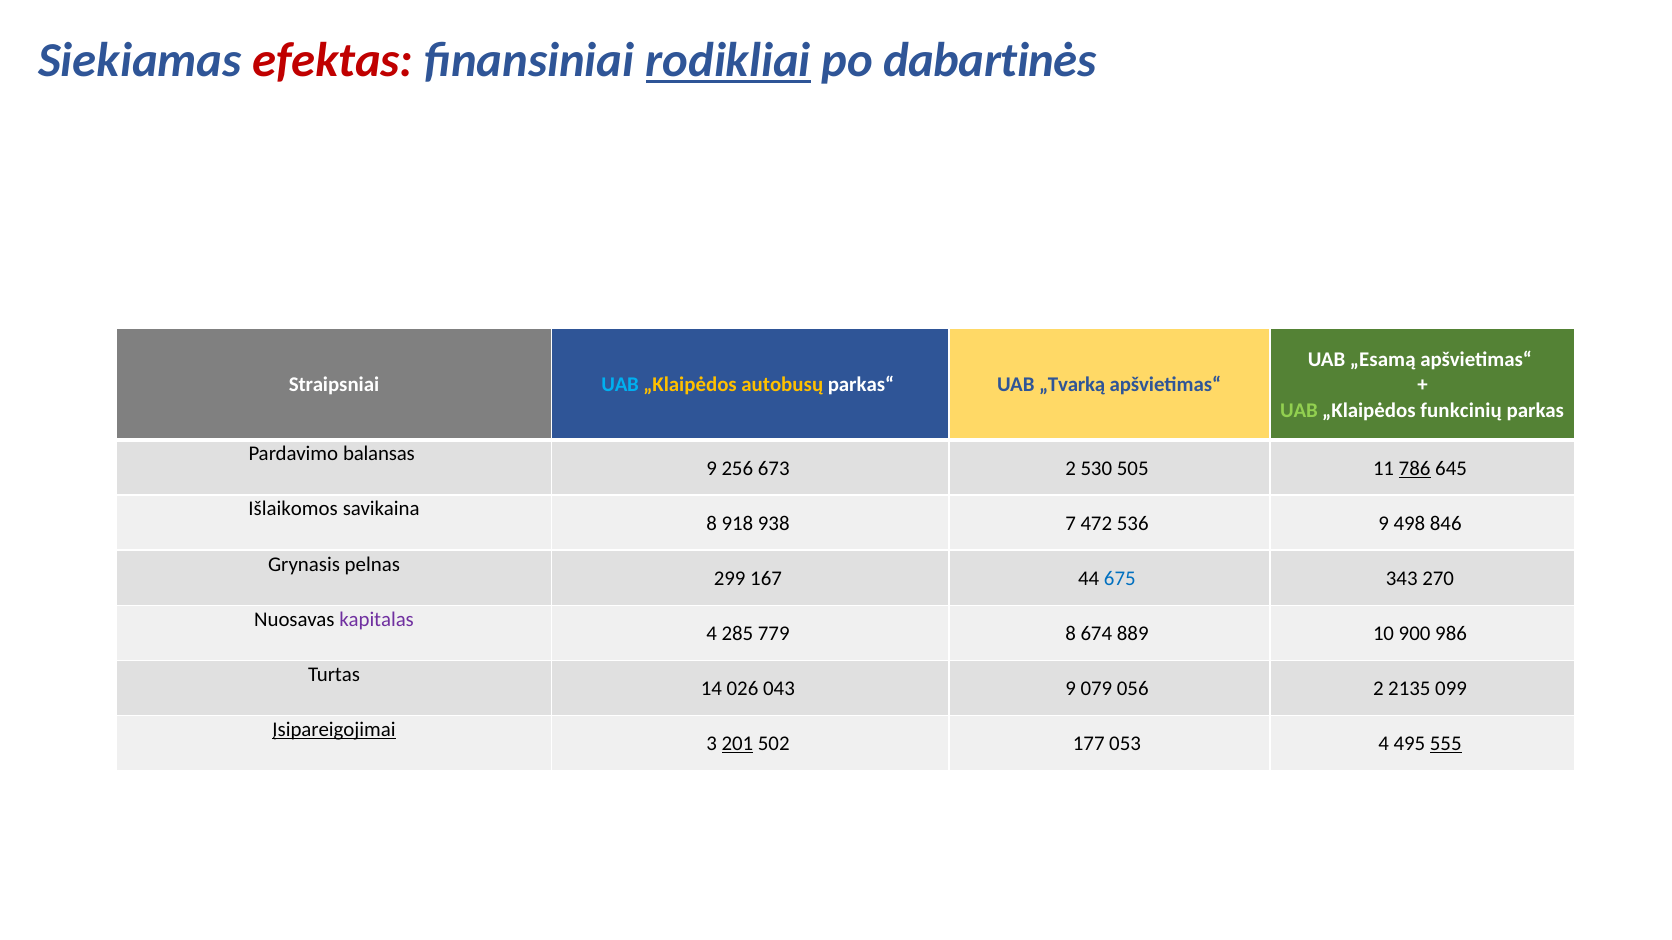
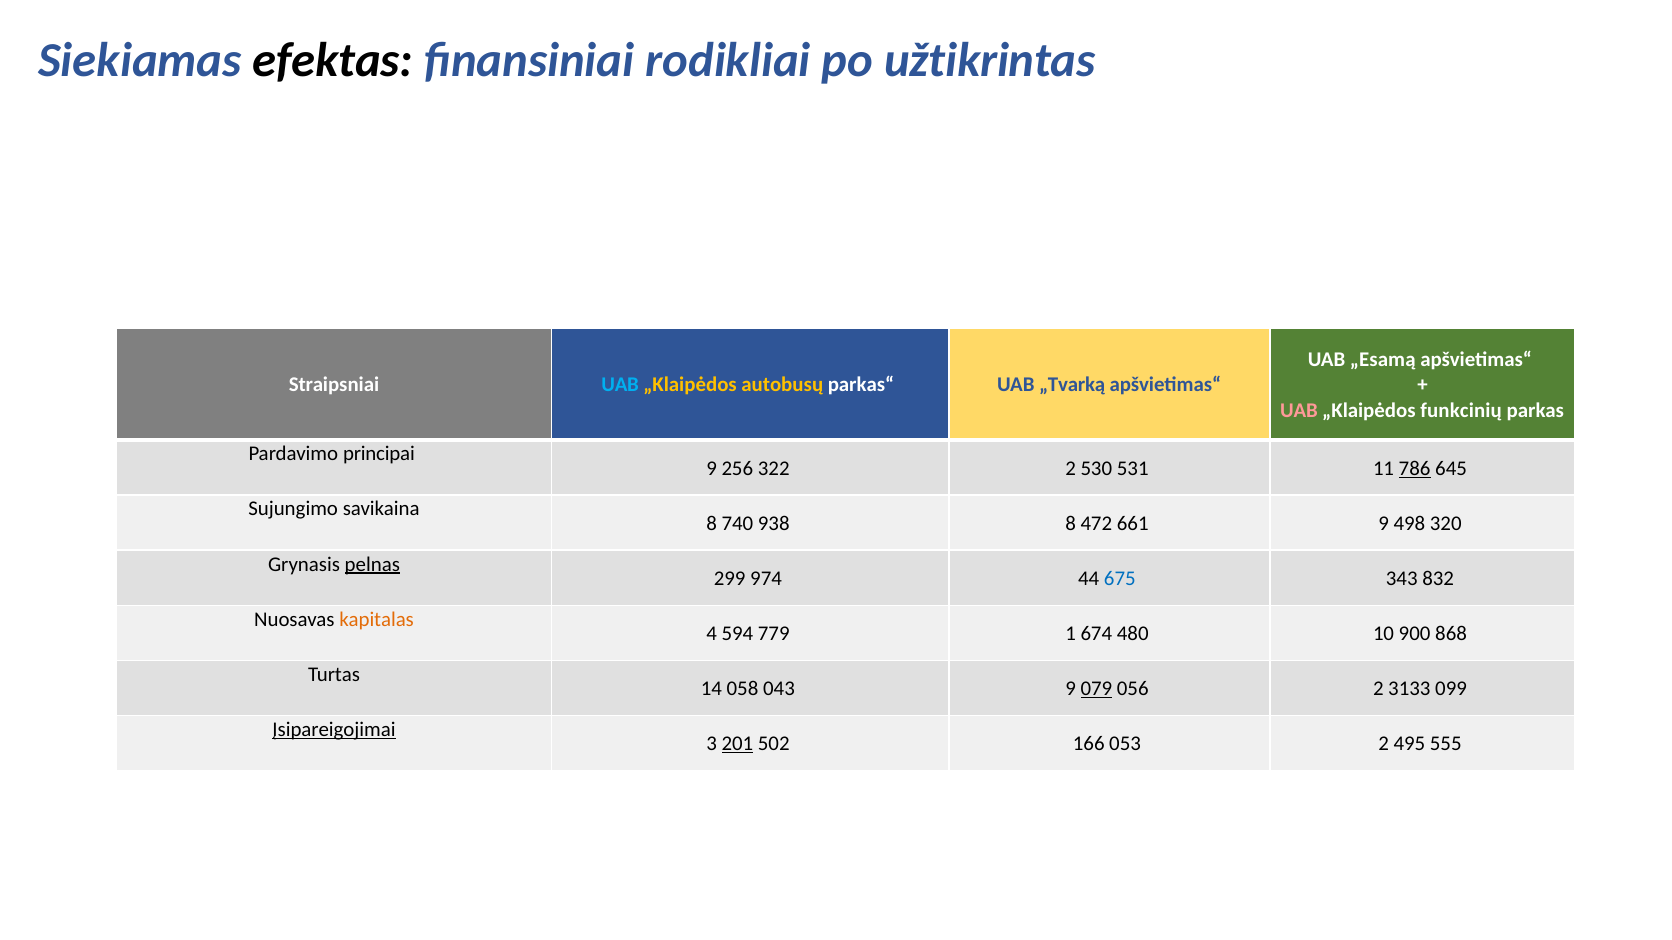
efektas colour: red -> black
rodikliai underline: present -> none
dabartinės: dabartinės -> užtikrintas
UAB at (1299, 411) colour: light green -> pink
balansas: balansas -> principai
673: 673 -> 322
505: 505 -> 531
Išlaikomos: Išlaikomos -> Sujungimo
918: 918 -> 740
938 7: 7 -> 8
536: 536 -> 661
846: 846 -> 320
pelnas underline: none -> present
167: 167 -> 974
270: 270 -> 832
kapitalas colour: purple -> orange
285: 285 -> 594
779 8: 8 -> 1
889: 889 -> 480
986: 986 -> 868
026: 026 -> 058
079 underline: none -> present
2135: 2135 -> 3133
177: 177 -> 166
053 4: 4 -> 2
555 underline: present -> none
